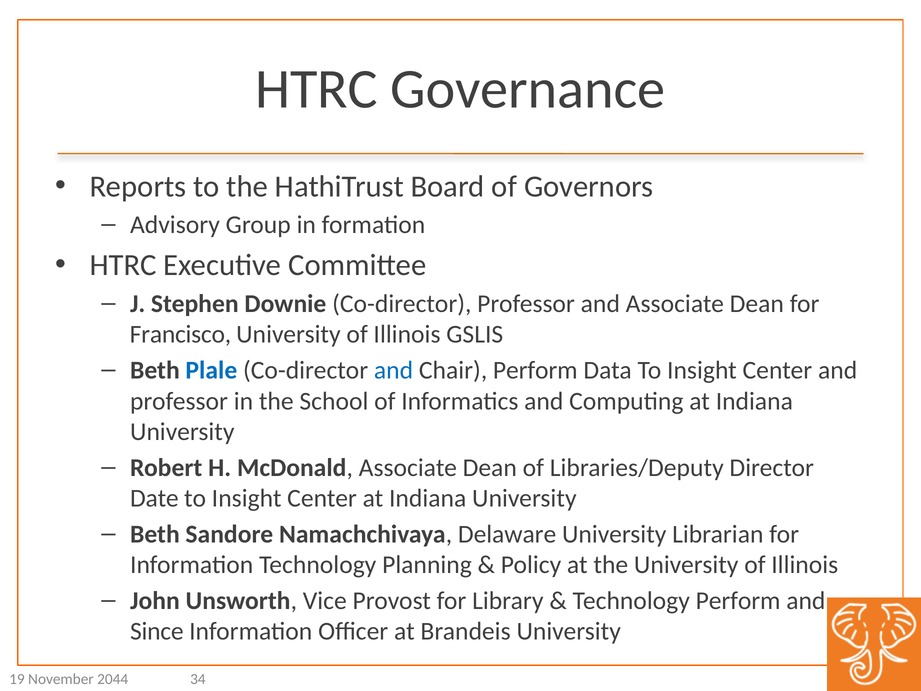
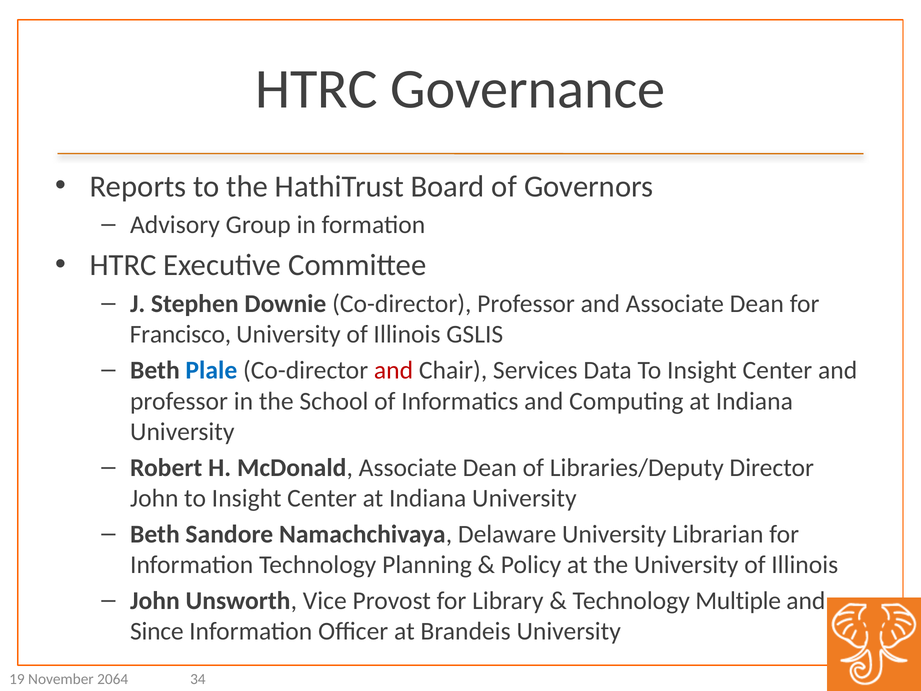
and at (394, 370) colour: blue -> red
Chair Perform: Perform -> Services
Date at (154, 498): Date -> John
Technology Perform: Perform -> Multiple
2044: 2044 -> 2064
